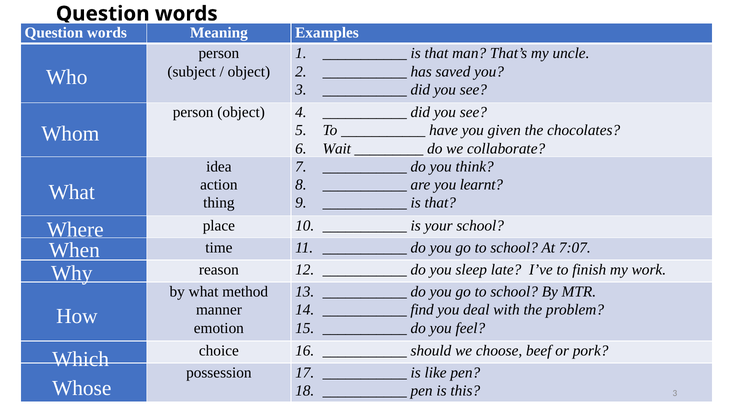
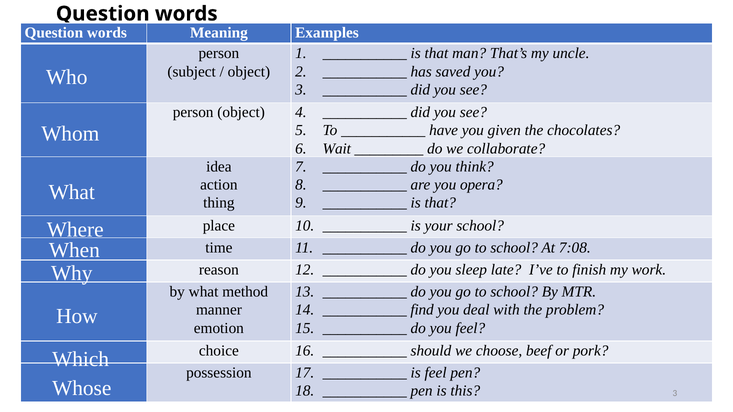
learnt: learnt -> opera
7:07: 7:07 -> 7:08
is like: like -> feel
